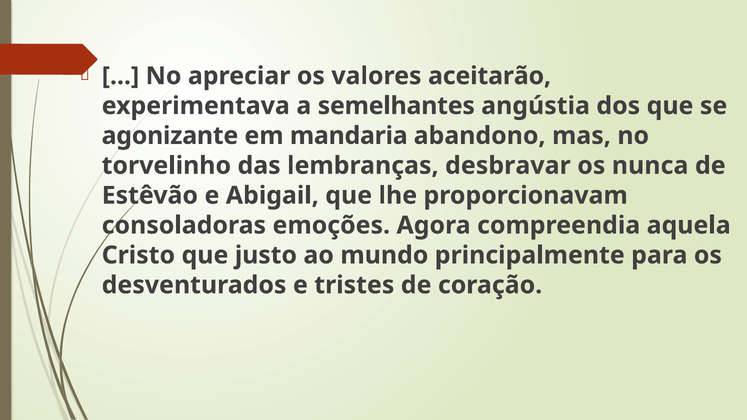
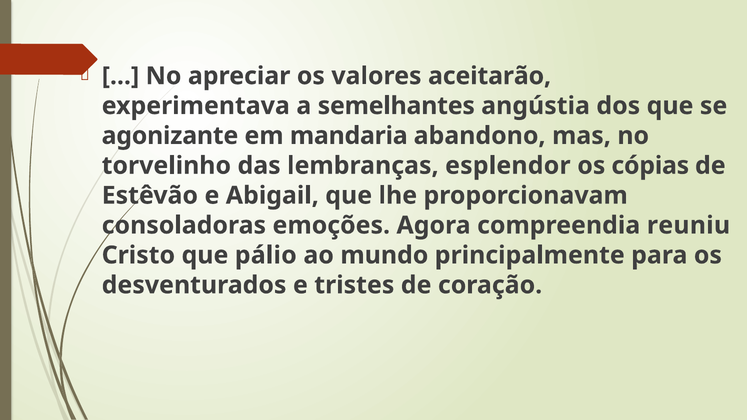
desbravar: desbravar -> esplendor
nunca: nunca -> cópias
aquela: aquela -> reuniu
justo: justo -> pálio
